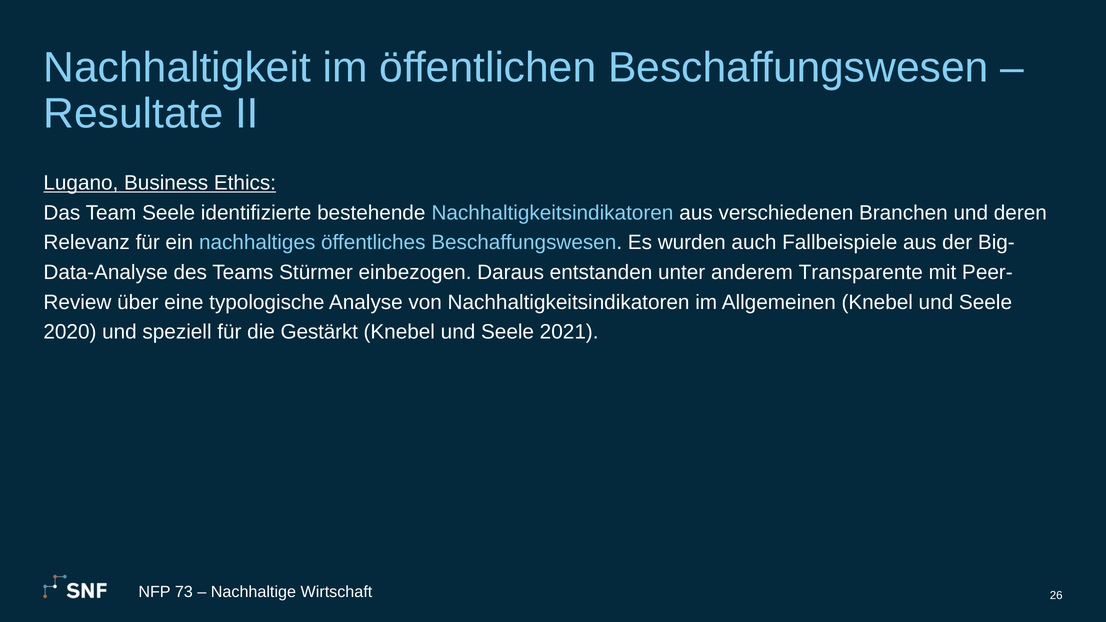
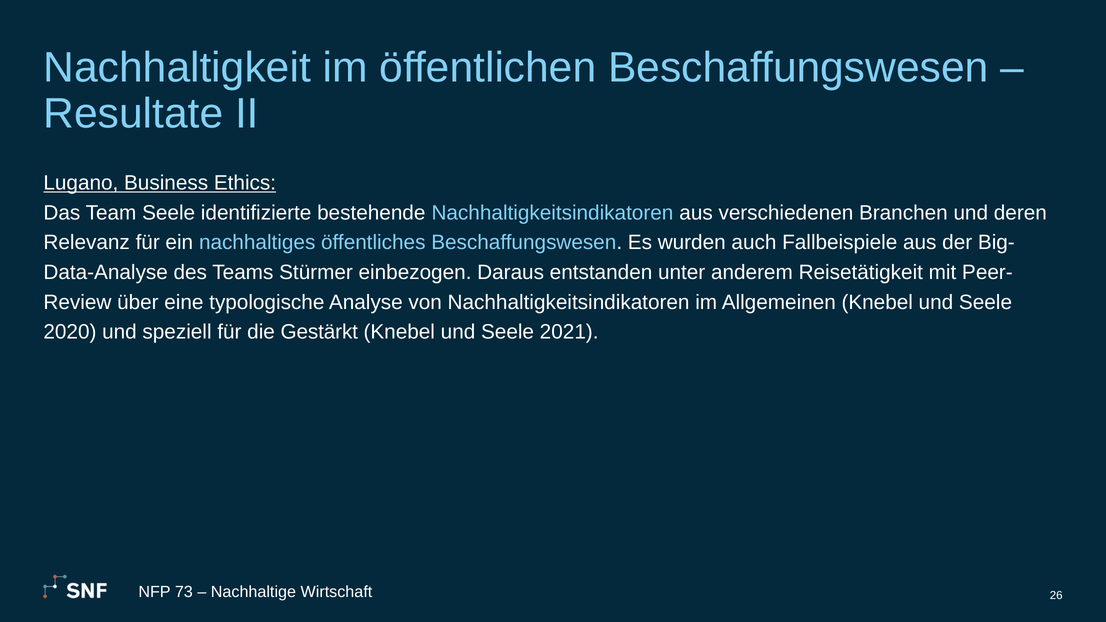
Transparente: Transparente -> Reisetätigkeit
